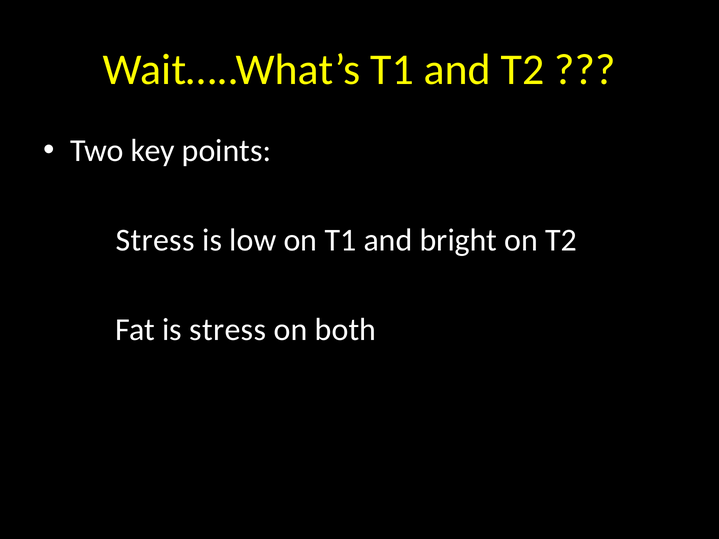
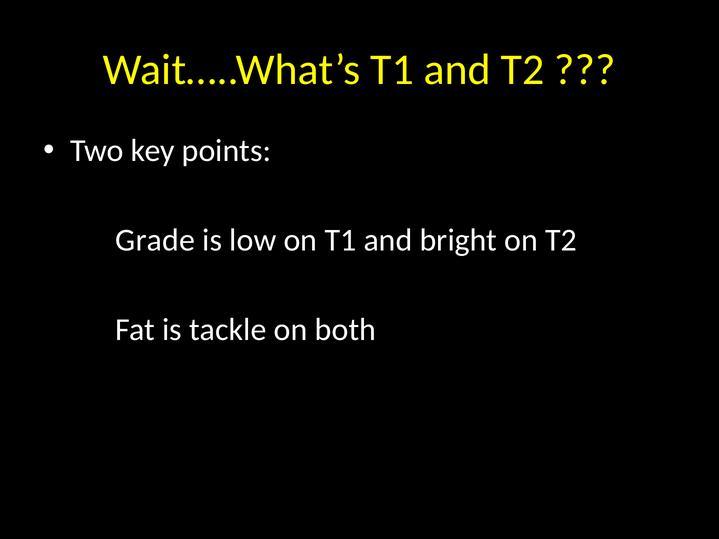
Stress at (155, 240): Stress -> Grade
is stress: stress -> tackle
